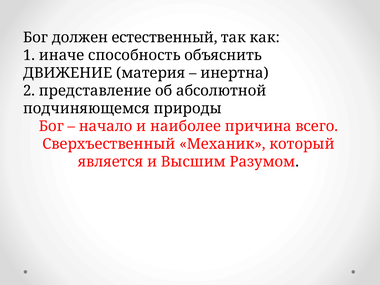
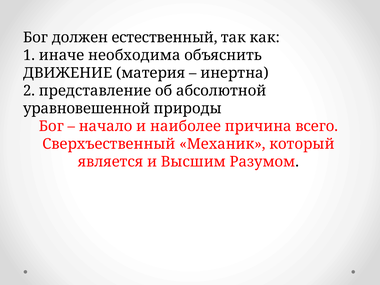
способность: способность -> необходима
подчиняющемся: подчиняющемся -> уравновешенной
